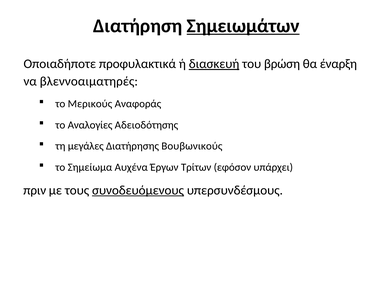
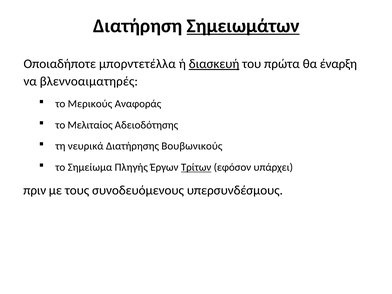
προφυλακτικά: προφυλακτικά -> μπορντετέλλα
βρώση: βρώση -> πρώτα
Αναλογίες: Αναλογίες -> Μελιταίος
μεγάλες: μεγάλες -> νευρικά
Αυχένα: Αυχένα -> Πληγής
Τρίτων underline: none -> present
συνοδευόμενους underline: present -> none
